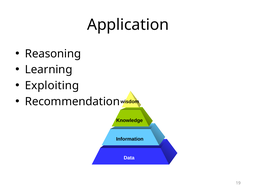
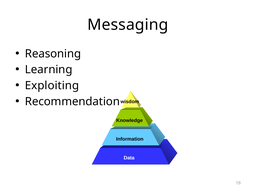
Application: Application -> Messaging
